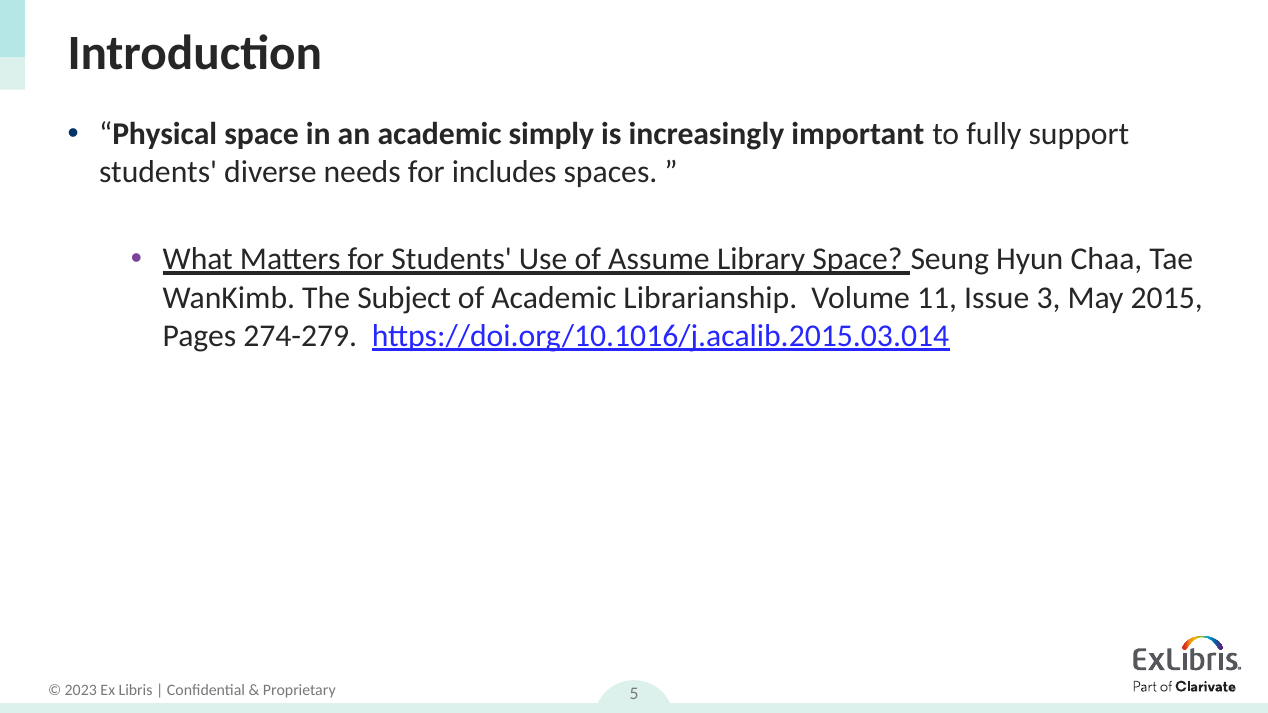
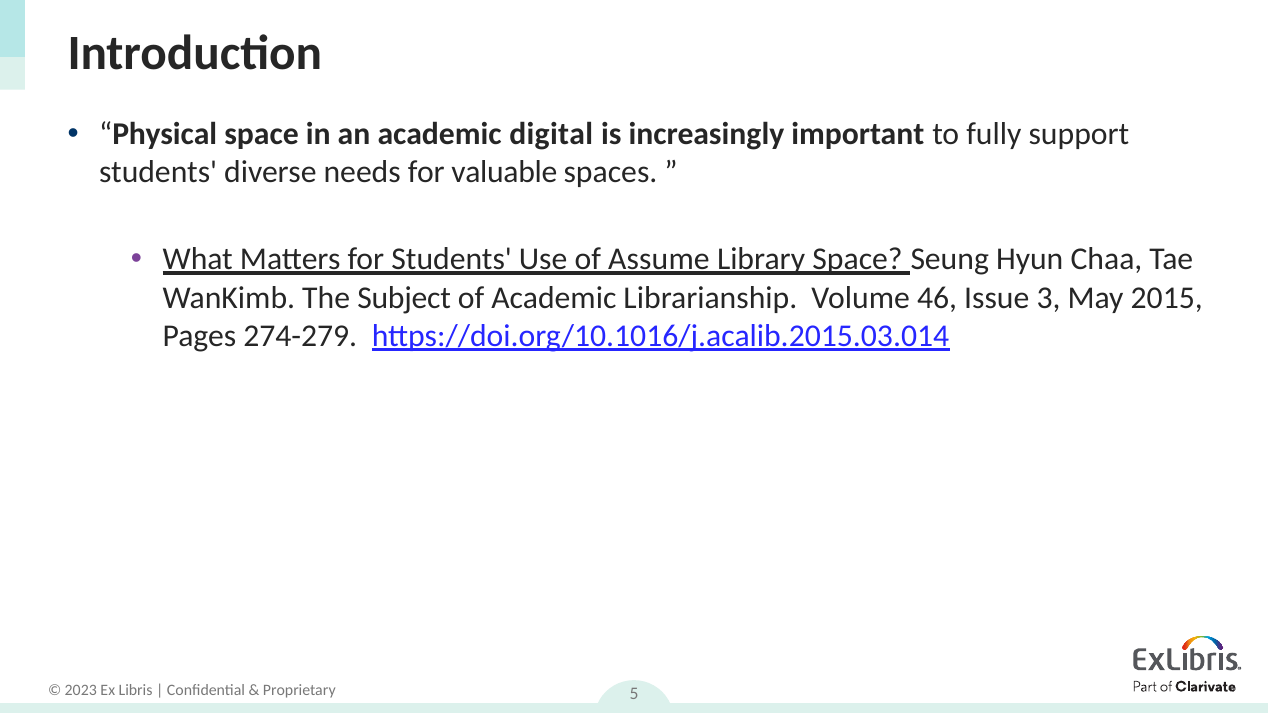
simply: simply -> digital
includes: includes -> valuable
11: 11 -> 46
